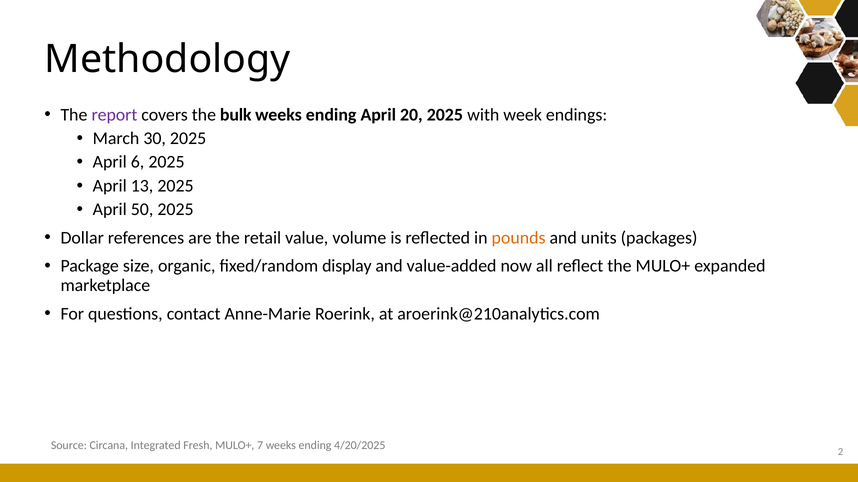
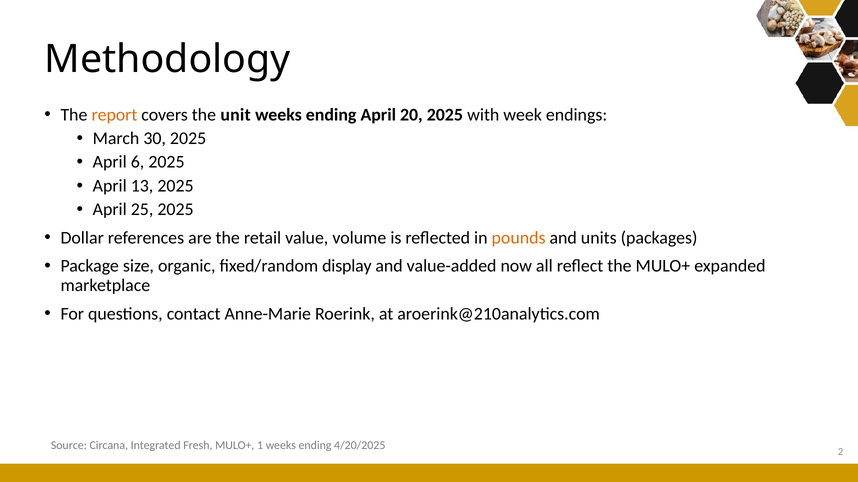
report colour: purple -> orange
bulk: bulk -> unit
50: 50 -> 25
7: 7 -> 1
